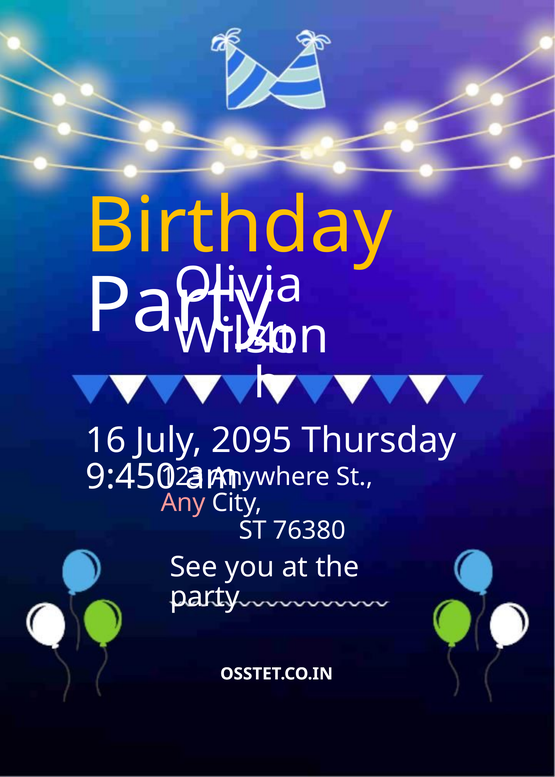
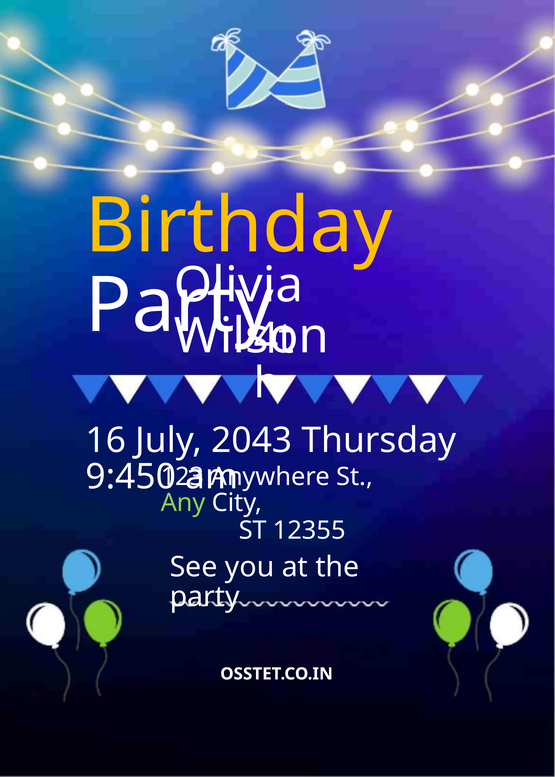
2095: 2095 -> 2043
Any colour: pink -> light green
76380: 76380 -> 12355
